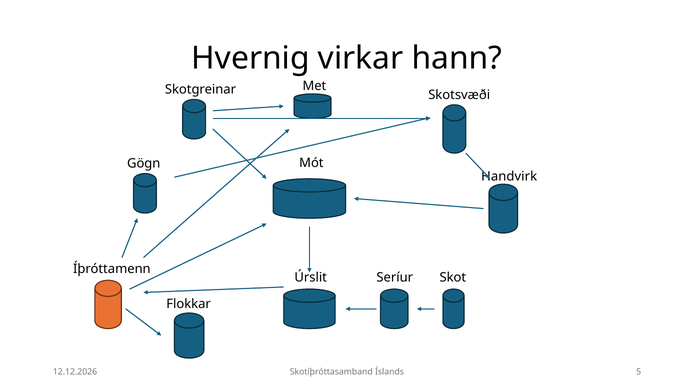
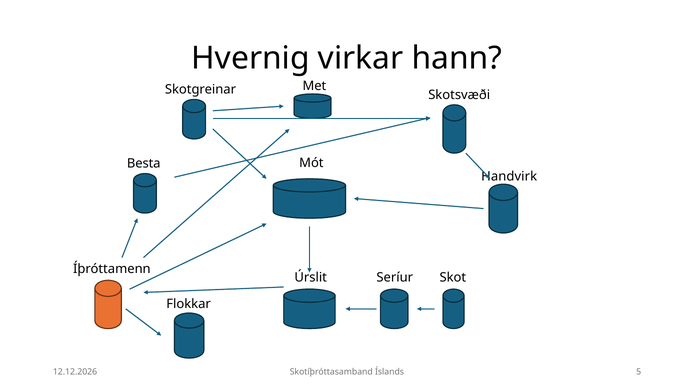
Gögn: Gögn -> Besta
